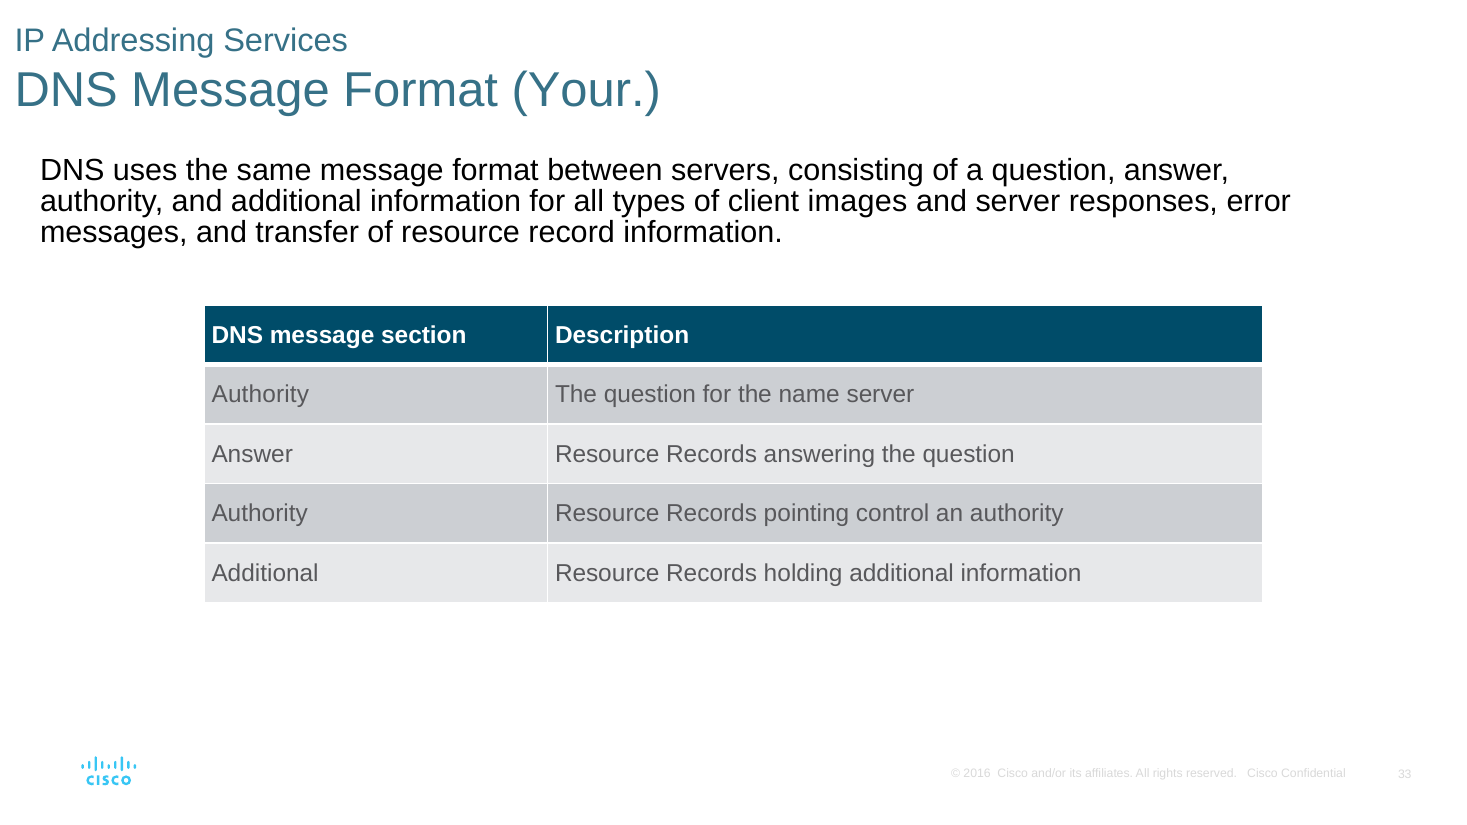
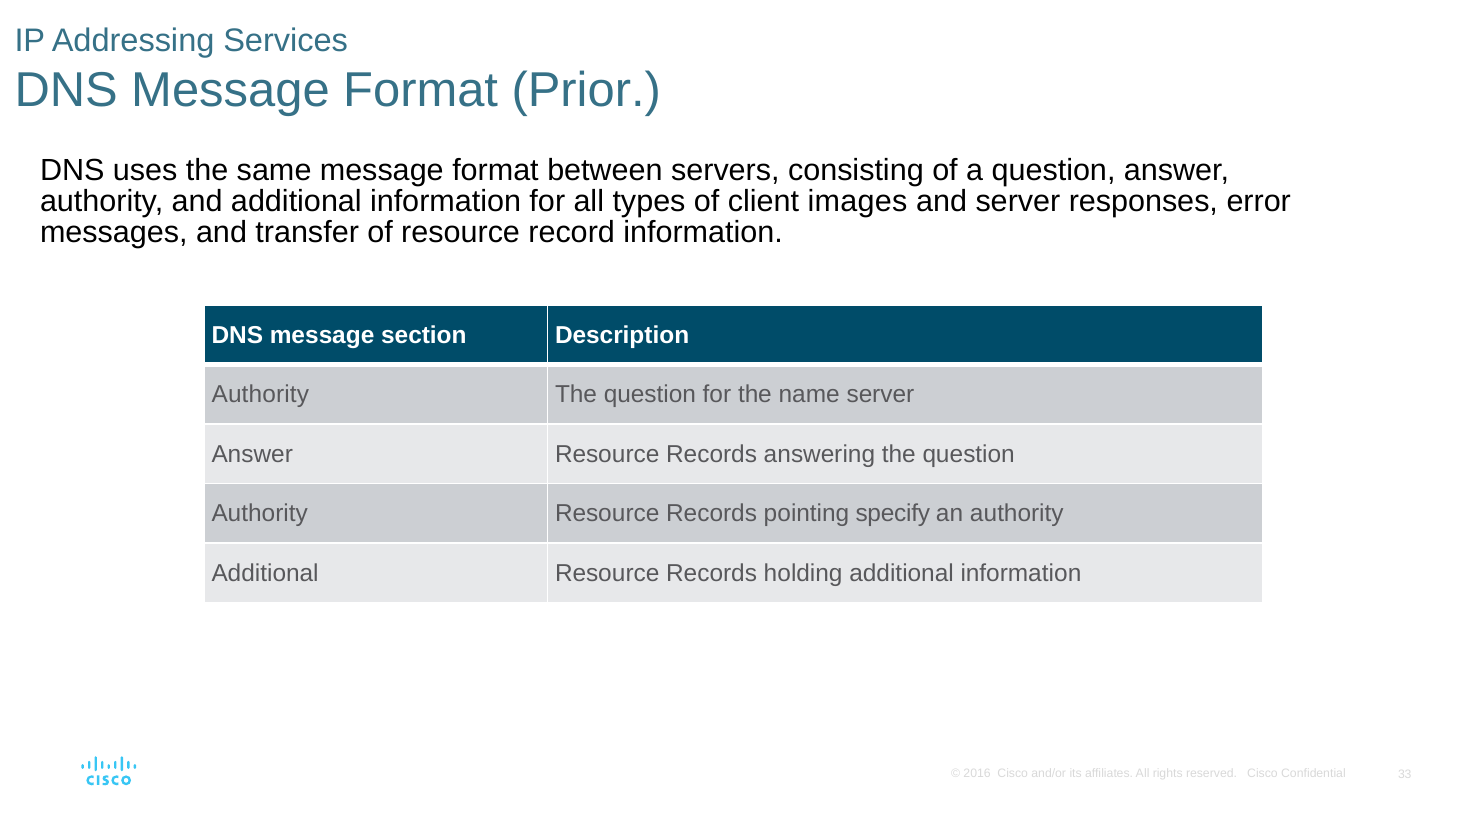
Your: Your -> Prior
control: control -> specify
